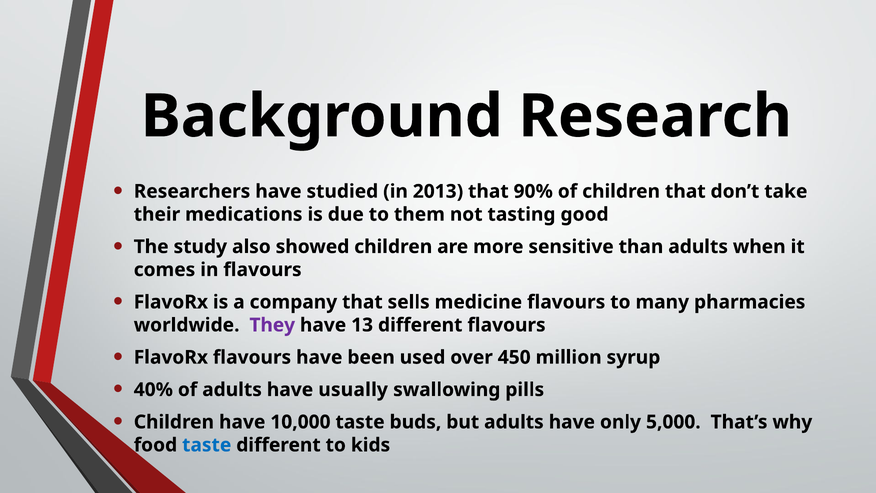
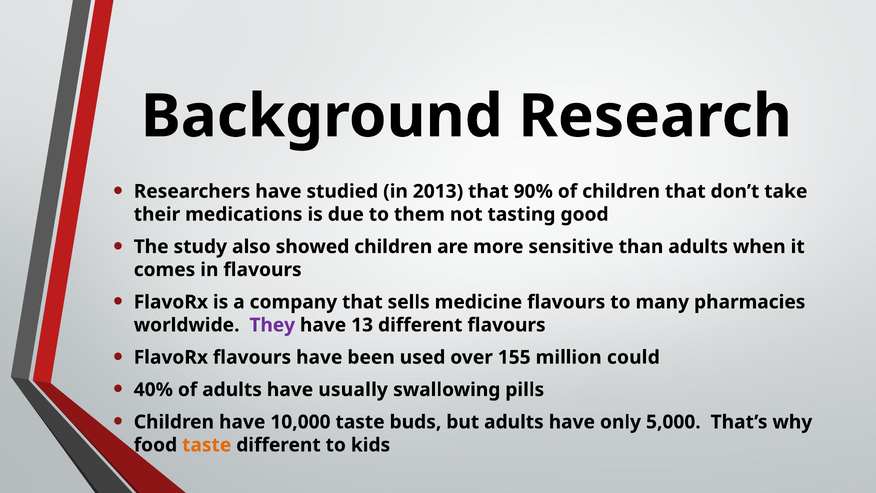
450: 450 -> 155
syrup: syrup -> could
taste at (207, 445) colour: blue -> orange
